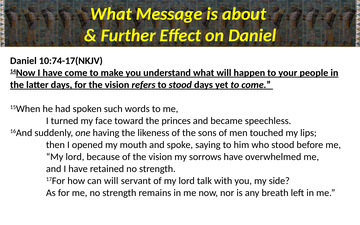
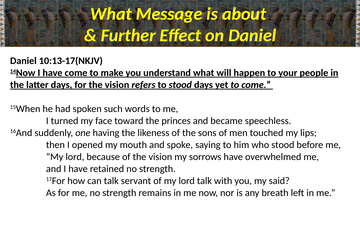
10:74-17(NKJV: 10:74-17(NKJV -> 10:13-17(NKJV
can will: will -> talk
side: side -> said
